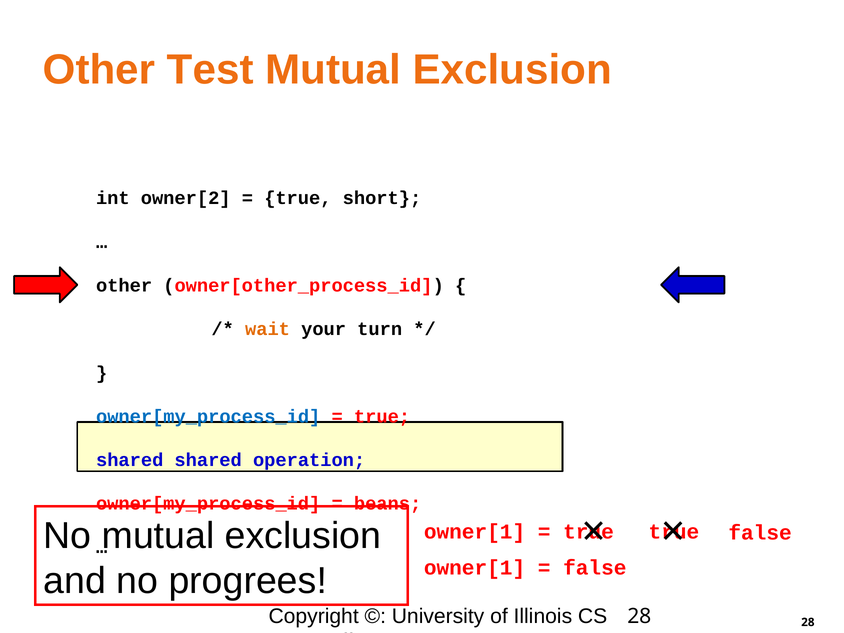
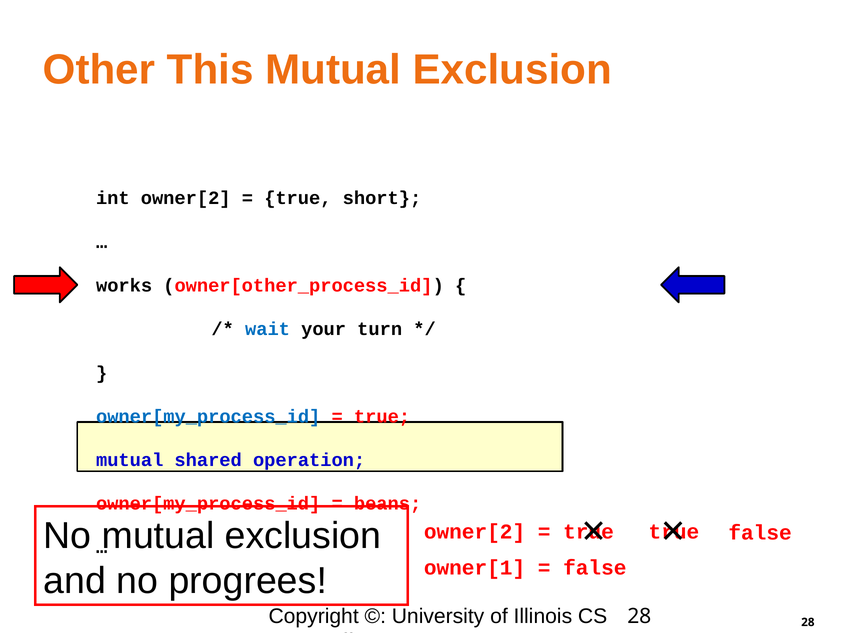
Test: Test -> This
other at (124, 286): other -> works
wait colour: orange -> blue
shared at (130, 460): shared -> mutual
owner[1 at (475, 532): owner[1 -> owner[2
